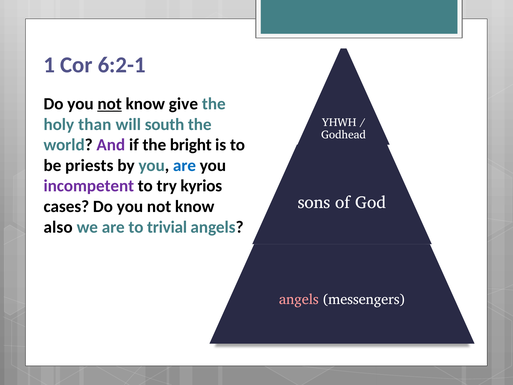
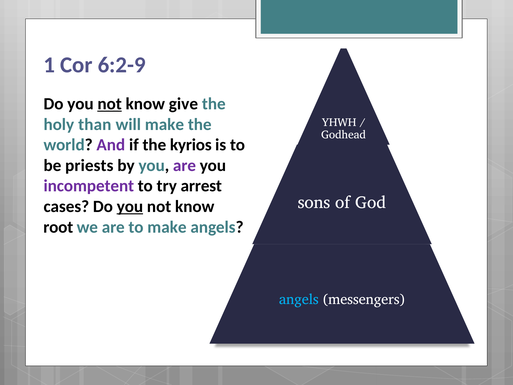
6:2-1: 6:2-1 -> 6:2-9
will south: south -> make
bright: bright -> kyrios
are at (184, 165) colour: blue -> purple
kyrios: kyrios -> arrest
you at (130, 206) underline: none -> present
also: also -> root
to trivial: trivial -> make
angels at (299, 299) colour: pink -> light blue
